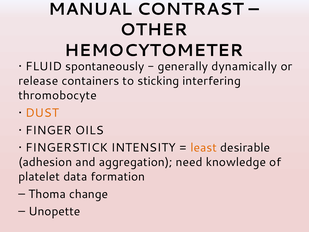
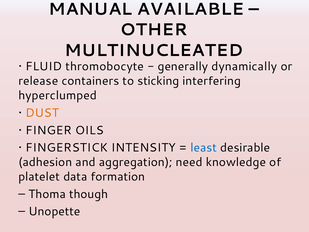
CONTRAST: CONTRAST -> AVAILABLE
HEMOCYTOMETER: HEMOCYTOMETER -> MULTINUCLEATED
spontaneously: spontaneously -> thromobocyte
thromobocyte: thromobocyte -> hyperclumped
least colour: orange -> blue
change: change -> though
